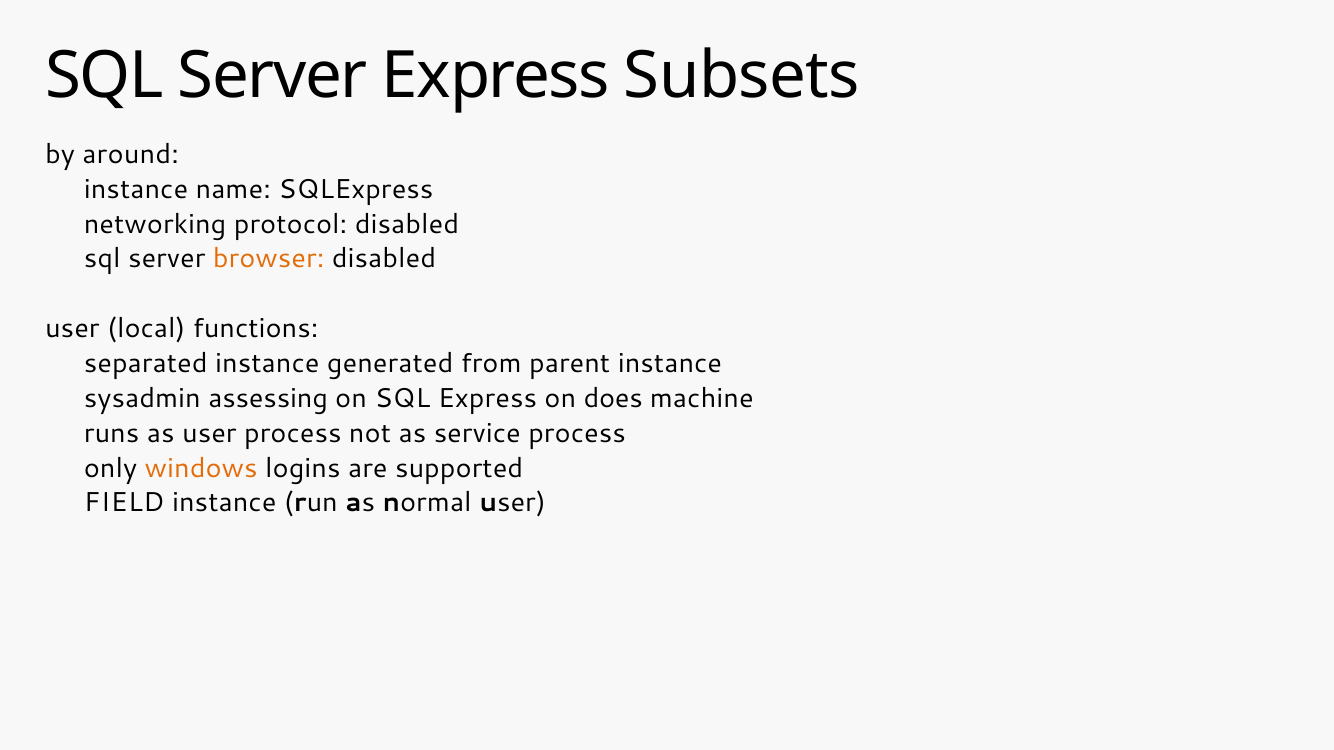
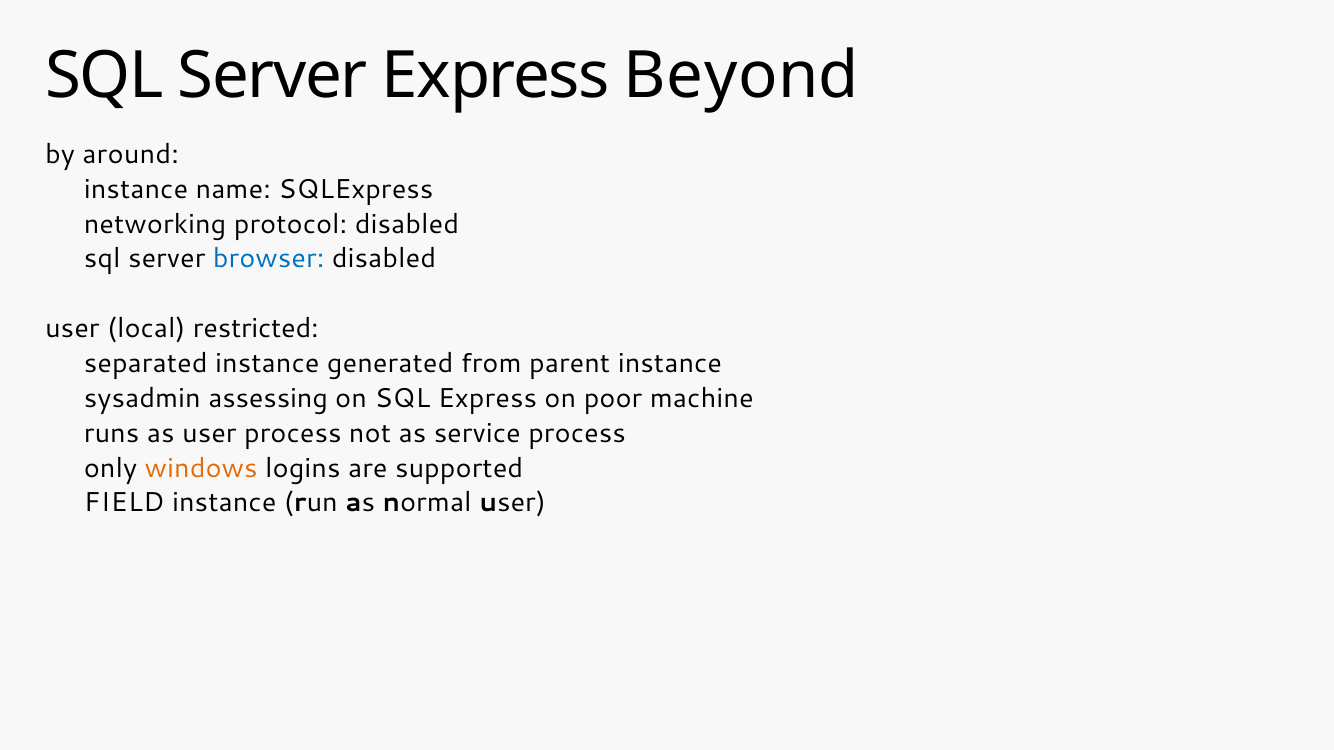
Subsets: Subsets -> Beyond
browser colour: orange -> blue
functions: functions -> restricted
does: does -> poor
